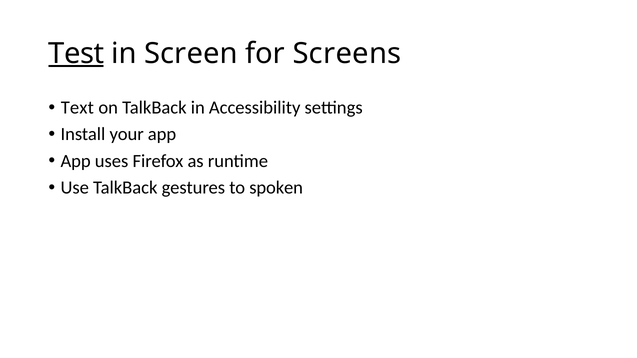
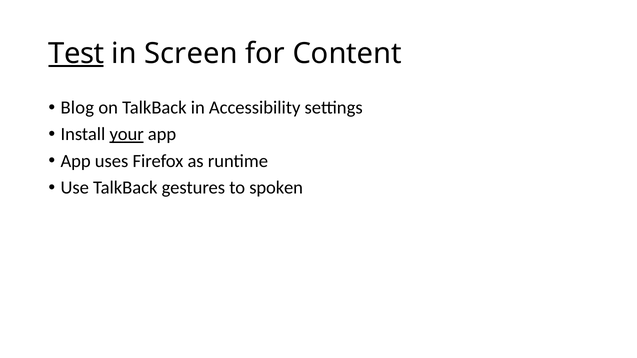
Screens: Screens -> Content
Text: Text -> Blog
your underline: none -> present
